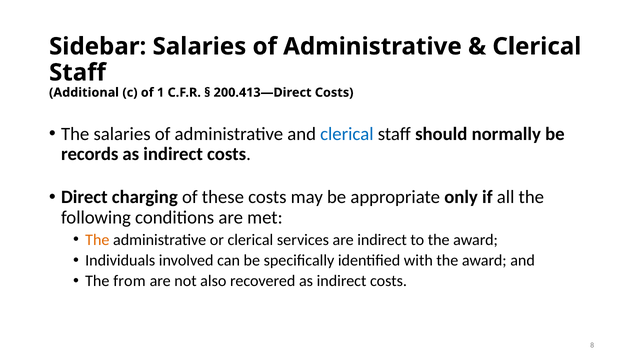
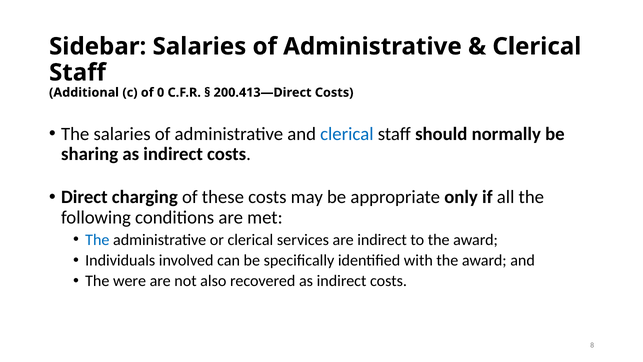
1: 1 -> 0
records: records -> sharing
The at (97, 239) colour: orange -> blue
from: from -> were
